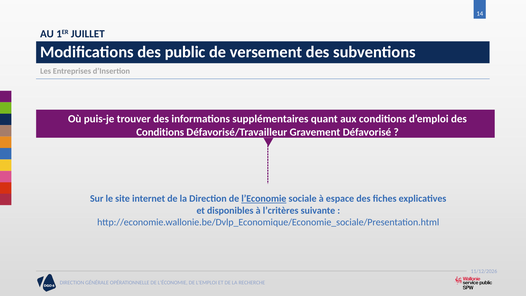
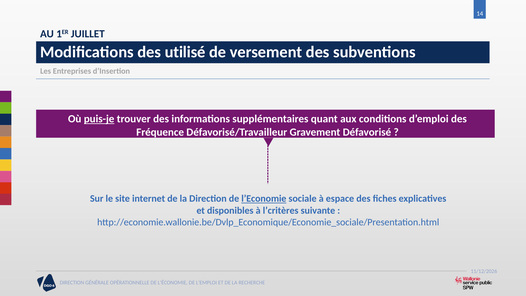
public: public -> utilisé
puis-je underline: none -> present
Conditions at (160, 132): Conditions -> Fréquence
